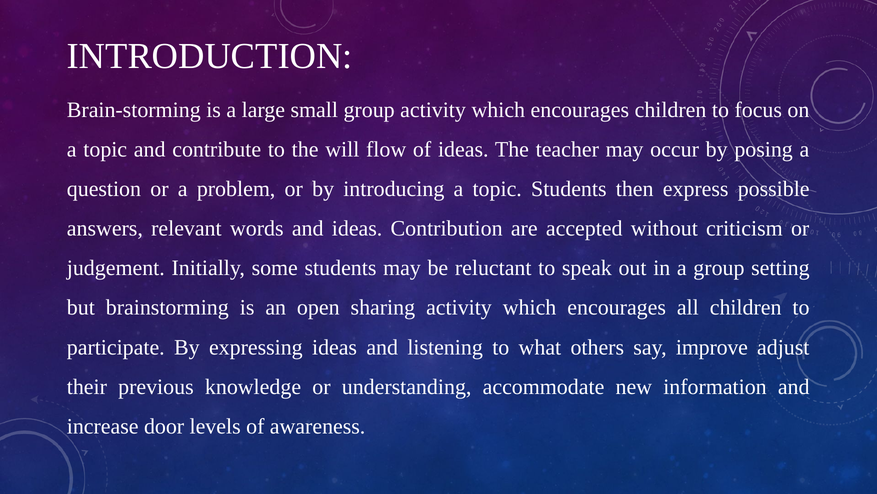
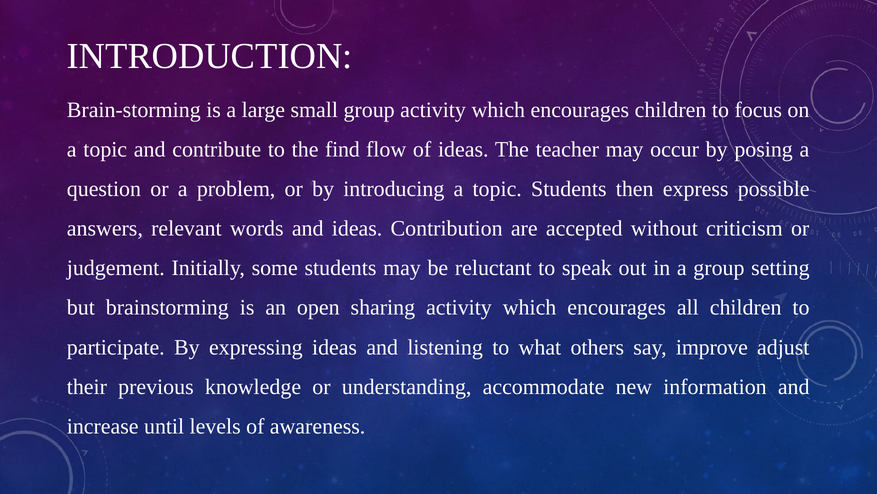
will: will -> find
door: door -> until
